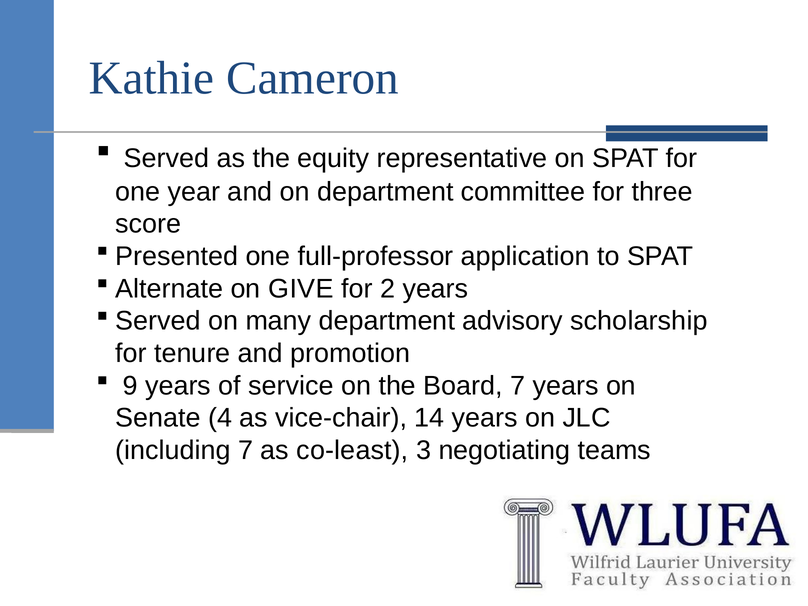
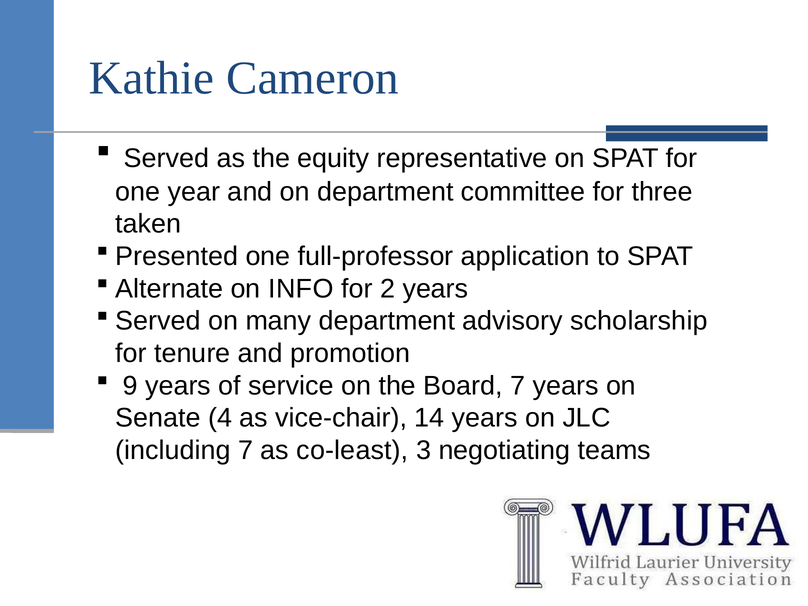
score: score -> taken
GIVE: GIVE -> INFO
